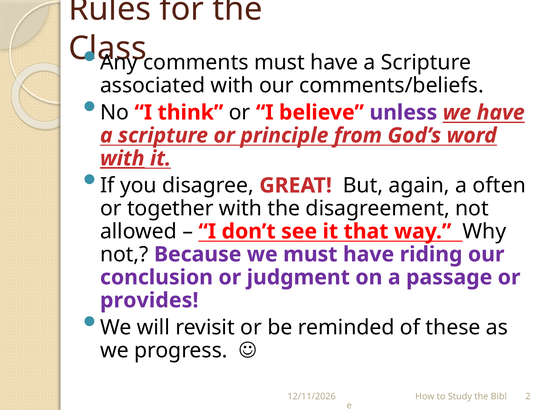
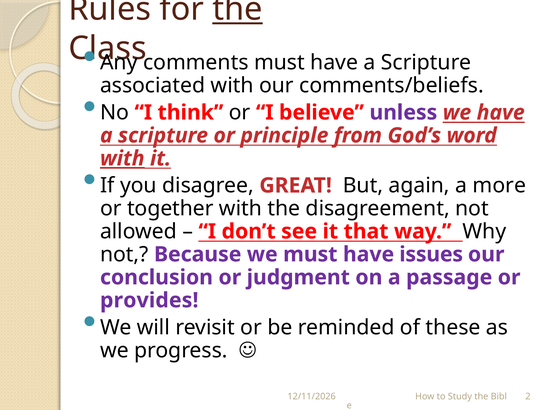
the at (237, 9) underline: none -> present
often: often -> more
riding: riding -> issues
